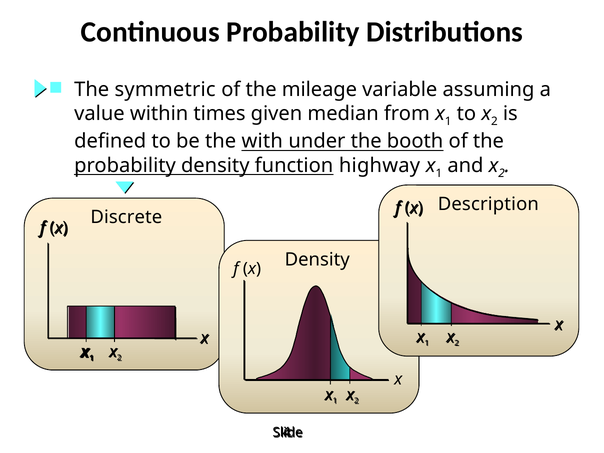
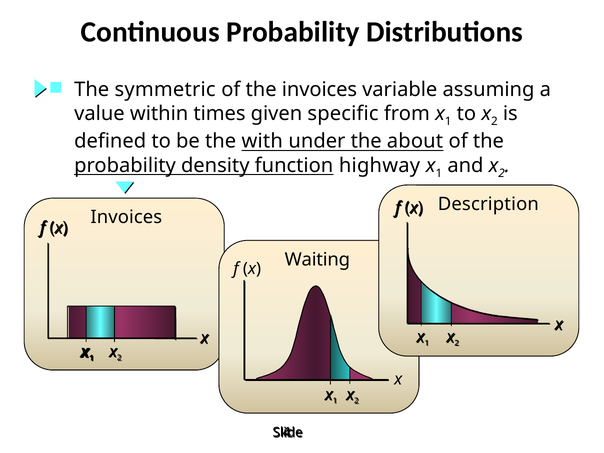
the mileage: mileage -> invoices
median: median -> specific
booth: booth -> about
Discrete at (126, 217): Discrete -> Invoices
x Density: Density -> Waiting
